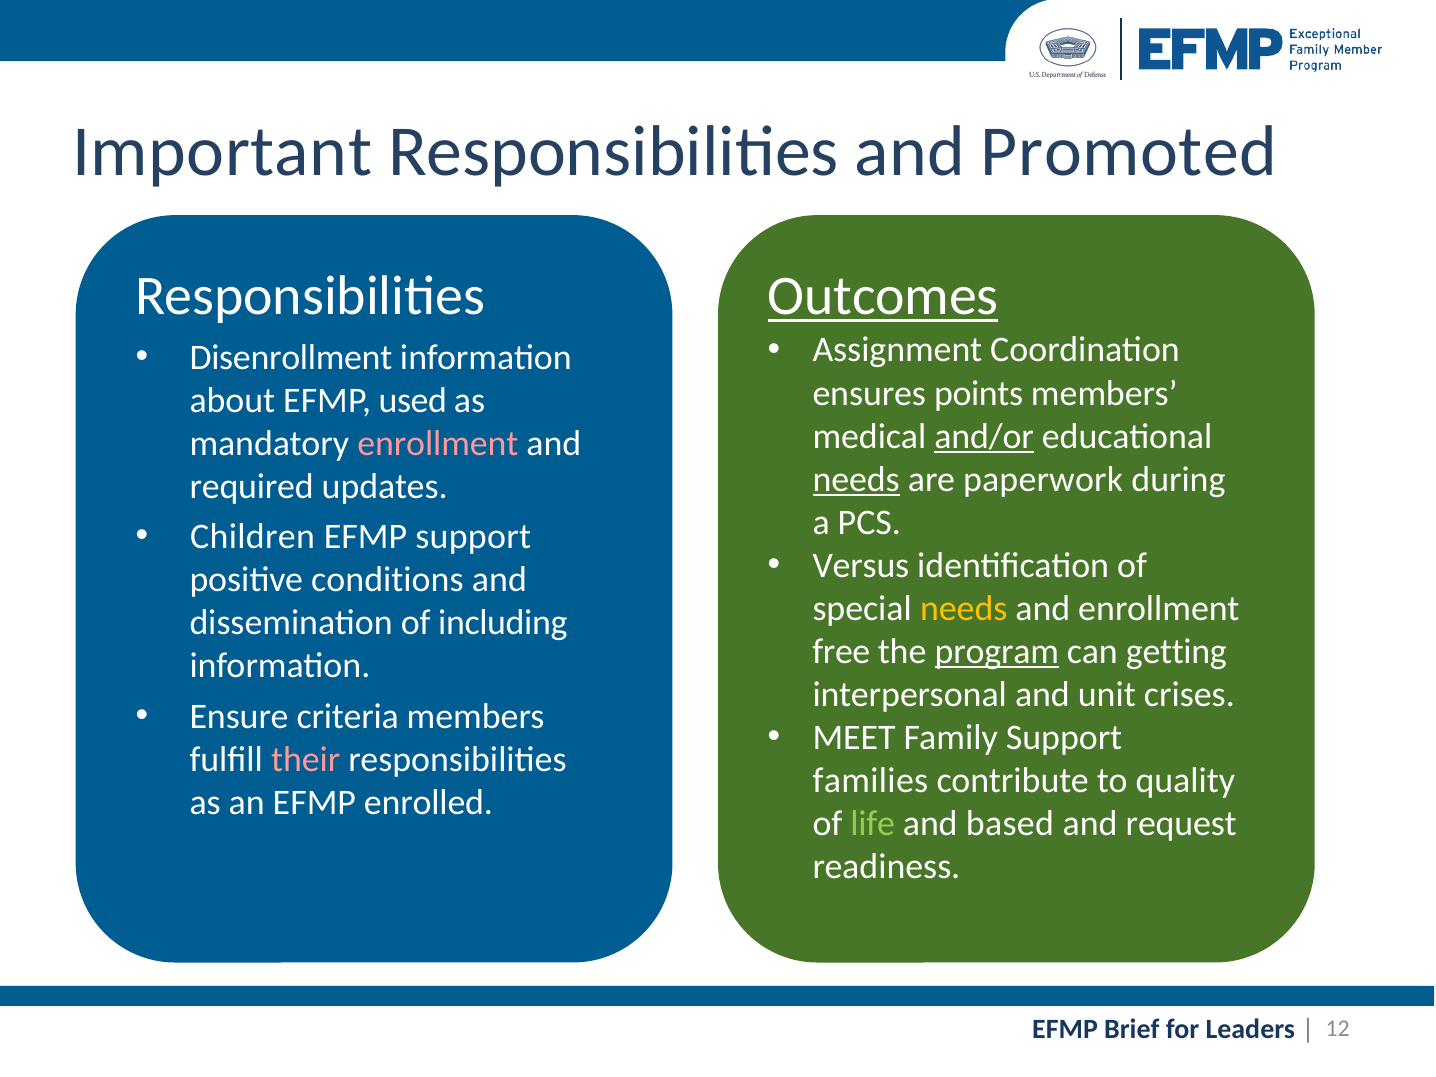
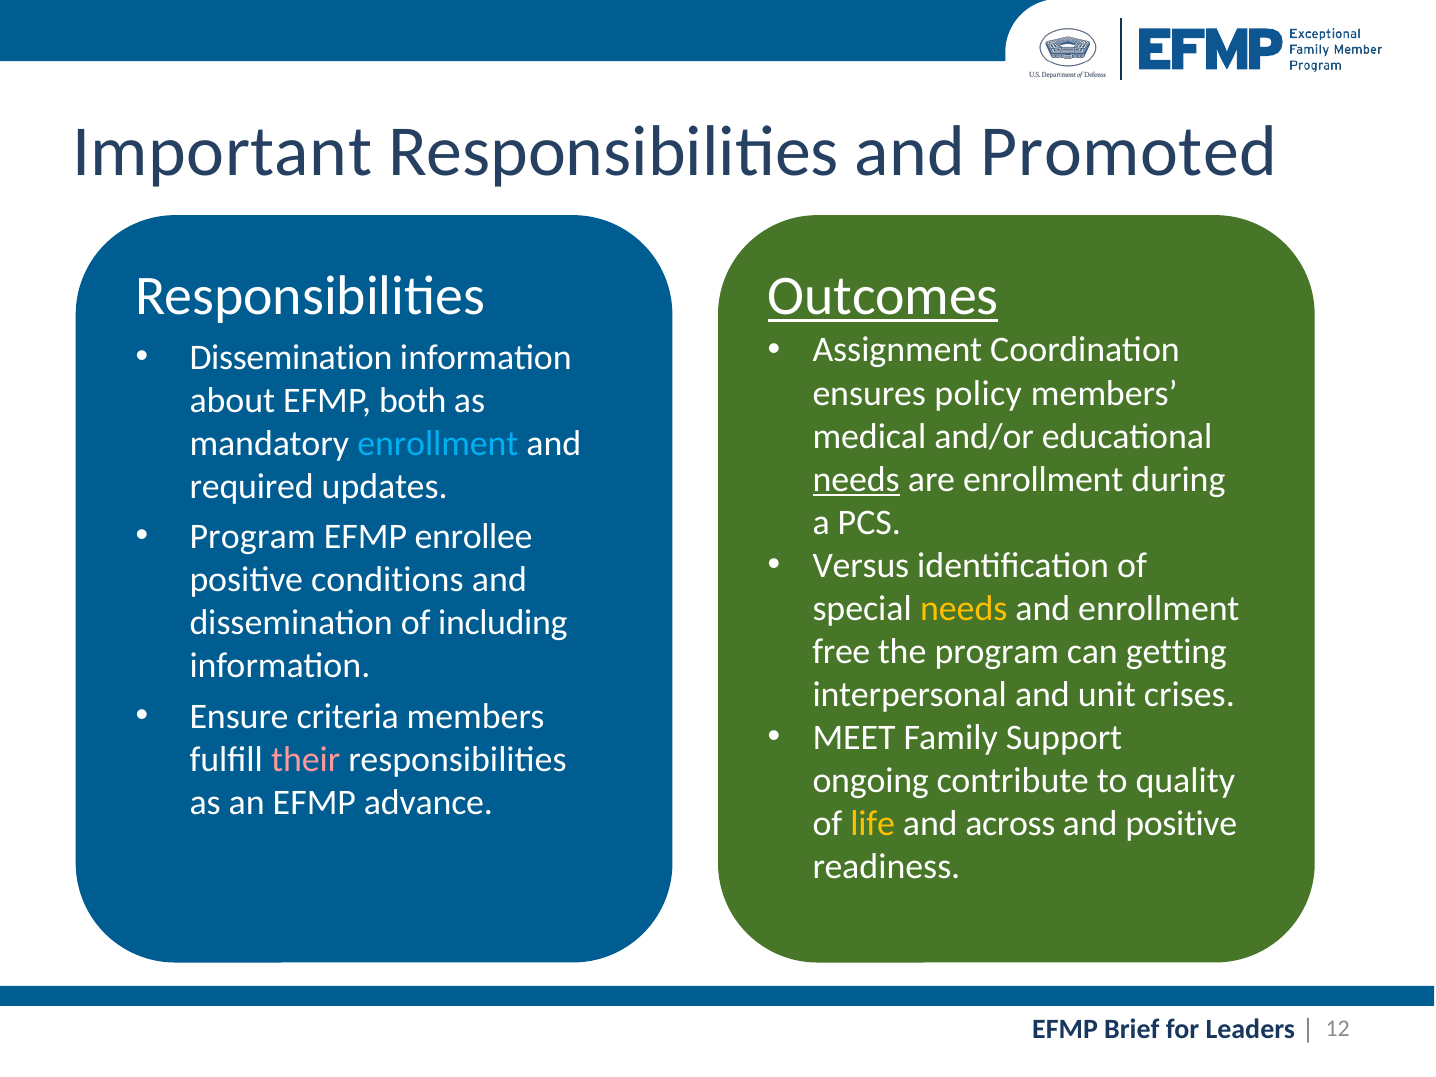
Disenrollment at (291, 357): Disenrollment -> Dissemination
points: points -> policy
used: used -> both
and/or at (984, 436) underline: present -> none
enrollment at (438, 443) colour: pink -> light blue
are paperwork: paperwork -> enrollment
Children at (253, 537): Children -> Program
EFMP support: support -> enrollee
program at (997, 652) underline: present -> none
families: families -> ongoing
enrolled: enrolled -> advance
life at (873, 824) colour: light green -> yellow
based: based -> across
and request: request -> positive
